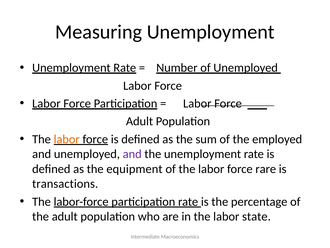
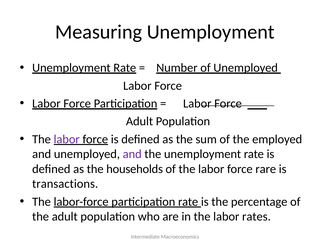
labor at (67, 139) colour: orange -> purple
equipment: equipment -> households
state: state -> rates
